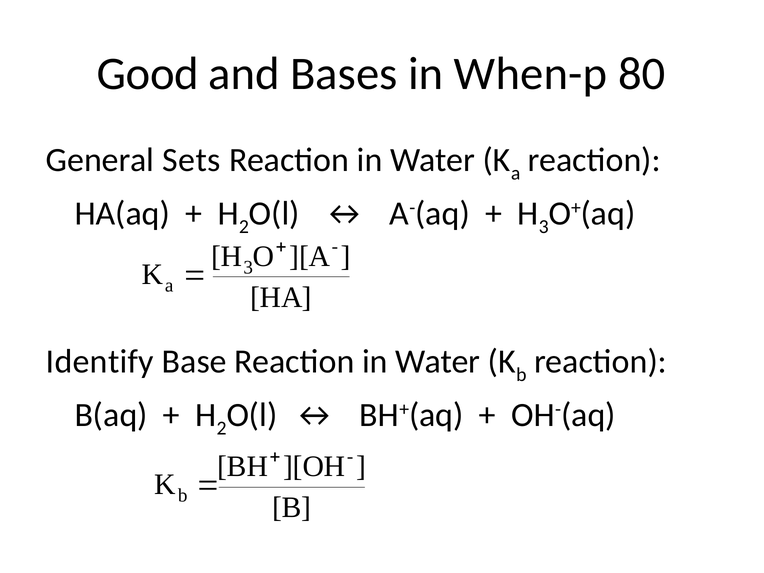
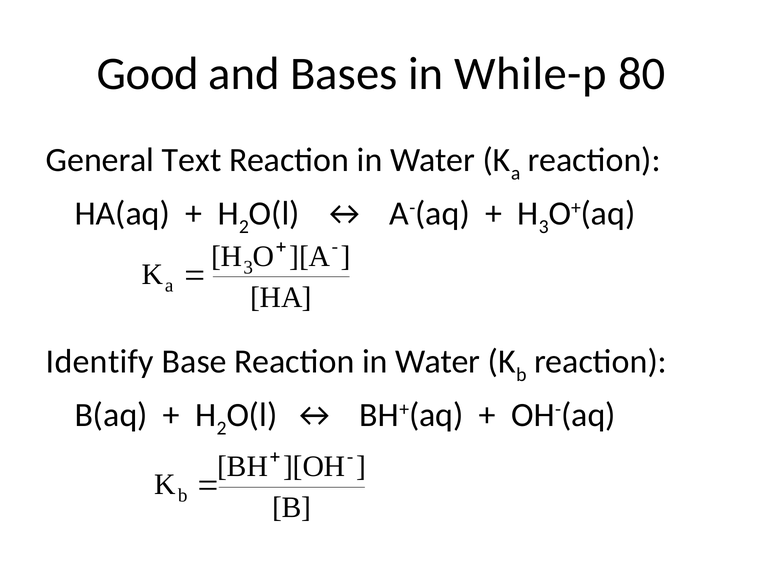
When-p: When-p -> While-p
Sets: Sets -> Text
